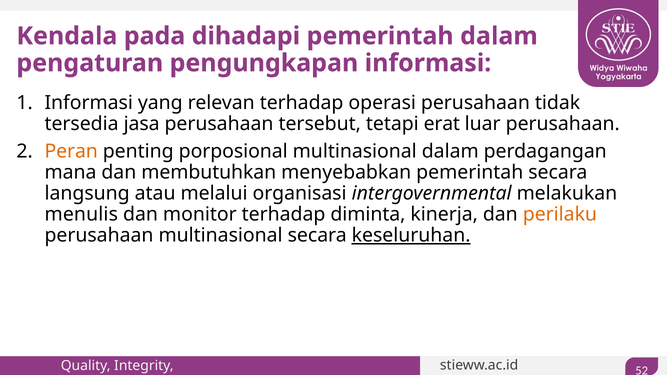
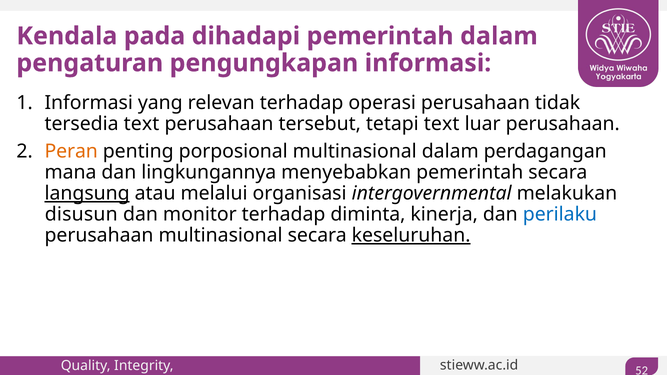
tersedia jasa: jasa -> text
tetapi erat: erat -> text
membutuhkan: membutuhkan -> lingkungannya
langsung underline: none -> present
menulis: menulis -> disusun
perilaku colour: orange -> blue
